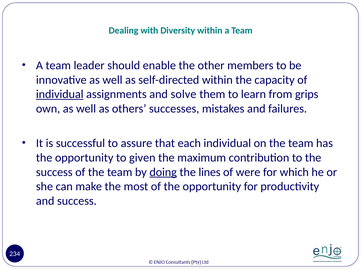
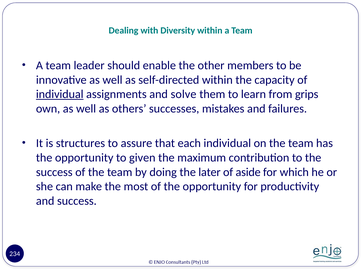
successful: successful -> structures
doing underline: present -> none
lines: lines -> later
were: were -> aside
